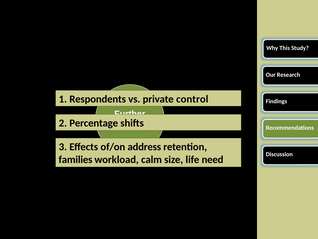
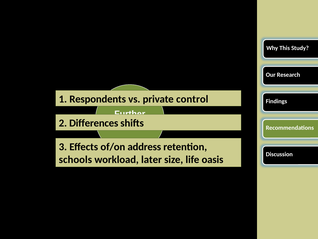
Percentage: Percentage -> Differences
families: families -> schools
calm: calm -> later
need: need -> oasis
